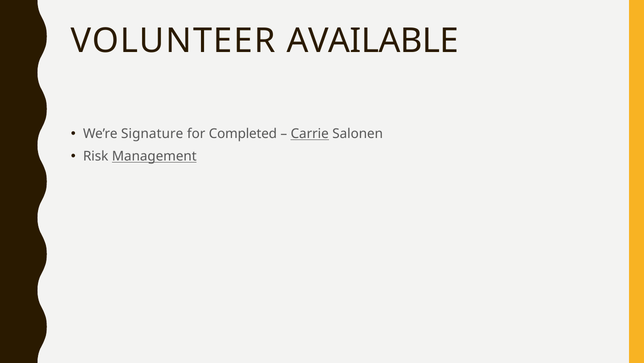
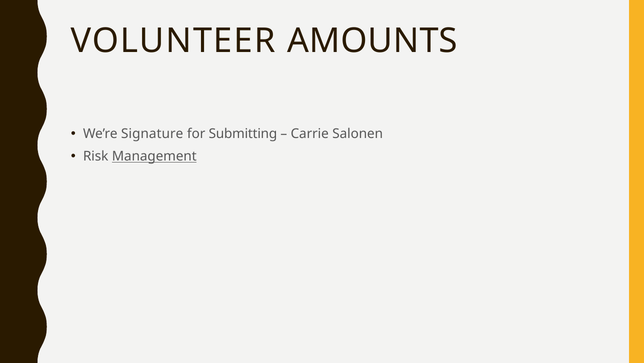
AVAILABLE: AVAILABLE -> AMOUNTS
Completed: Completed -> Submitting
Carrie underline: present -> none
